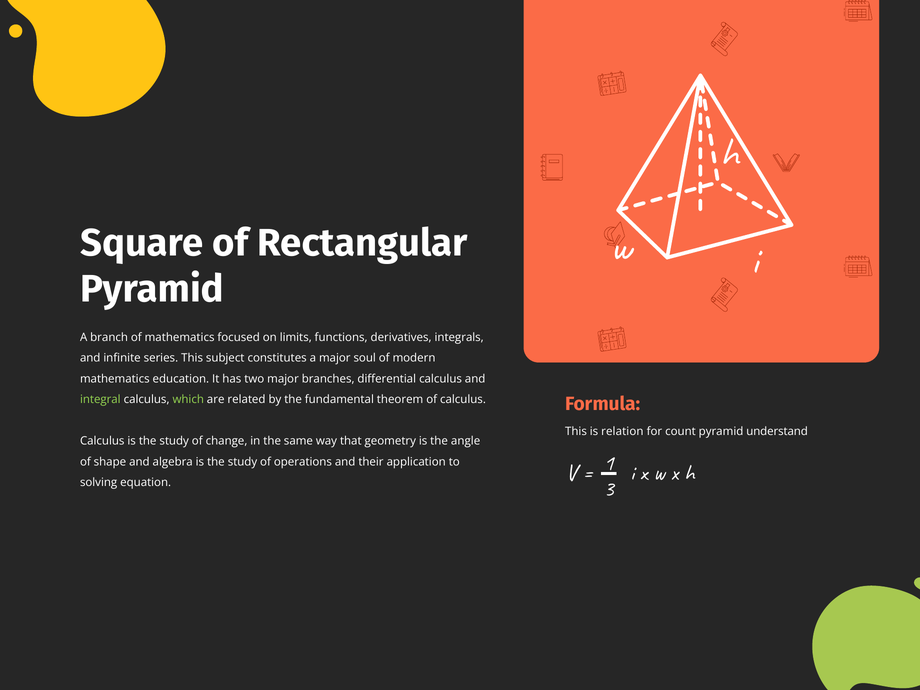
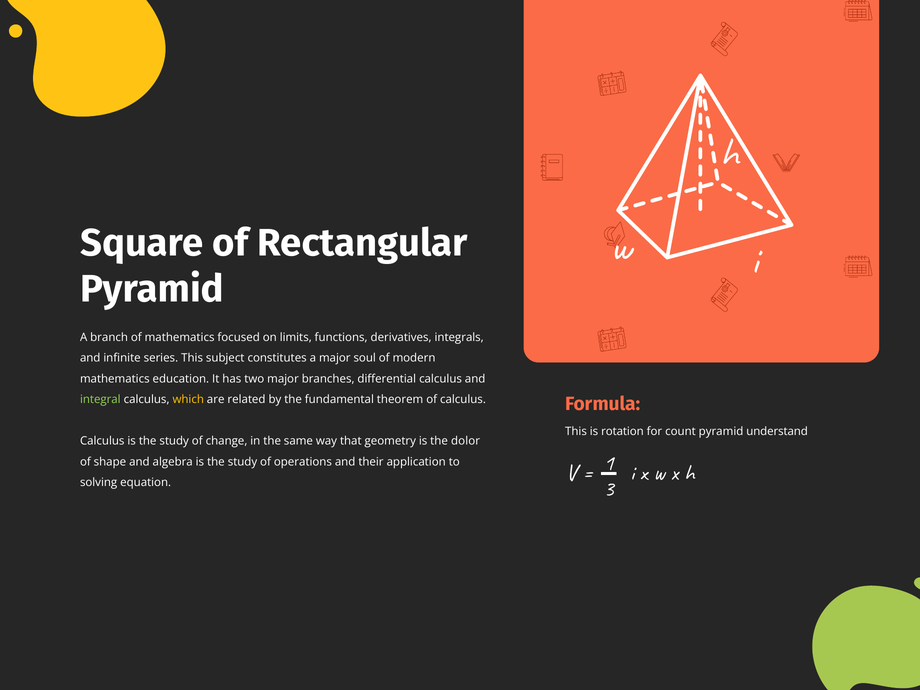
which colour: light green -> yellow
relation: relation -> rotation
angle: angle -> dolor
